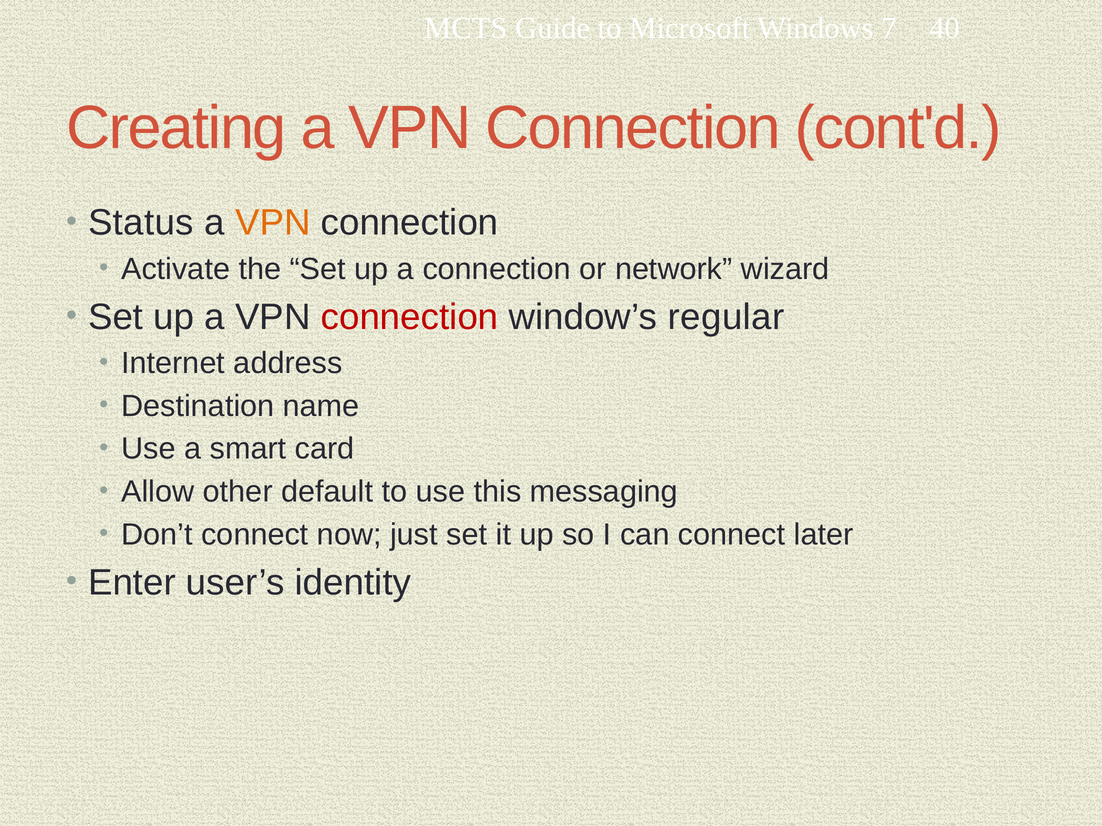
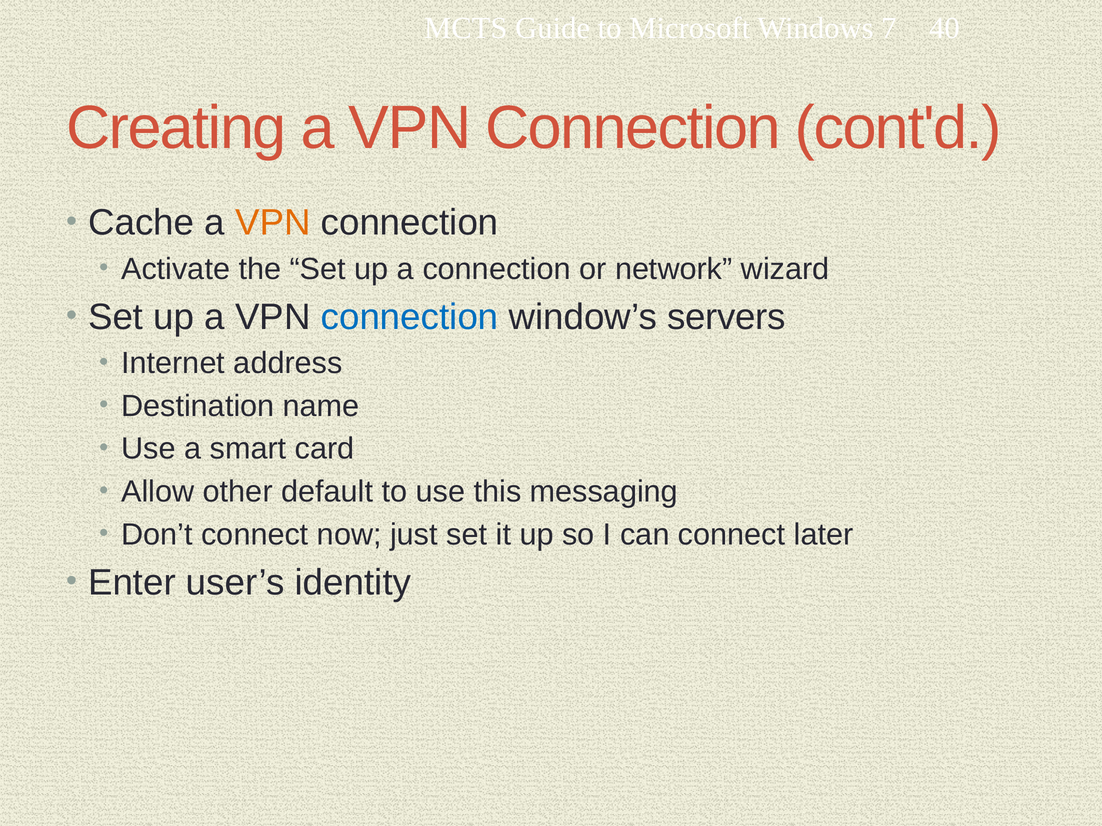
Status: Status -> Cache
connection at (410, 317) colour: red -> blue
regular: regular -> servers
